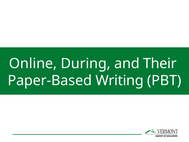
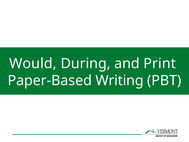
Online: Online -> Would
Their: Their -> Print
